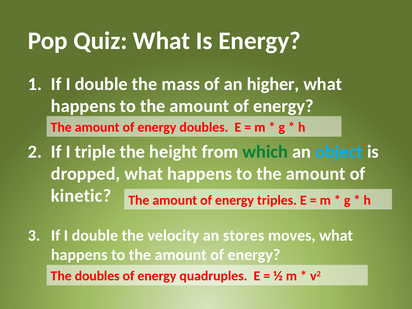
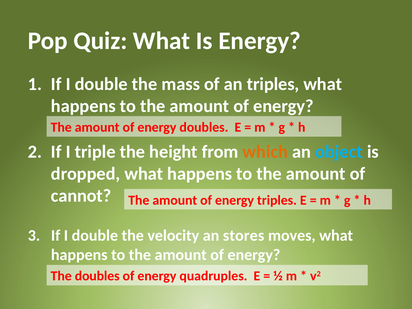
an higher: higher -> triples
which colour: green -> orange
kinetic: kinetic -> cannot
